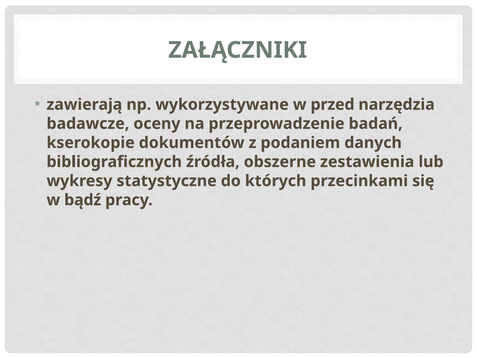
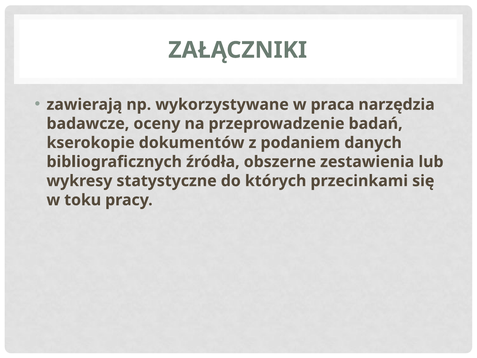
przed: przed -> praca
bądź: bądź -> toku
